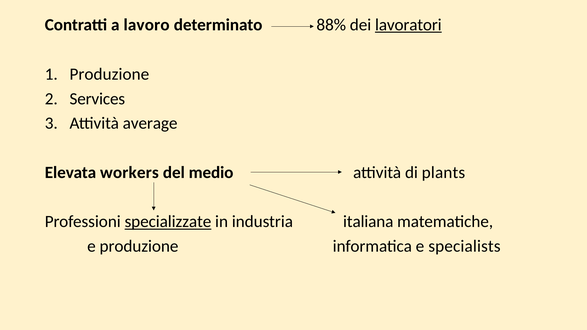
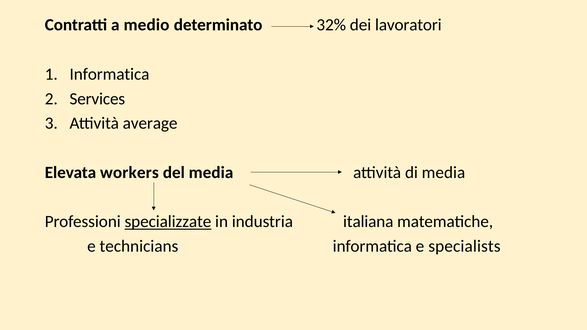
lavoro: lavoro -> medio
88%: 88% -> 32%
lavoratori underline: present -> none
Produzione at (109, 74): Produzione -> Informatica
del medio: medio -> media
di plants: plants -> media
e produzione: produzione -> technicians
